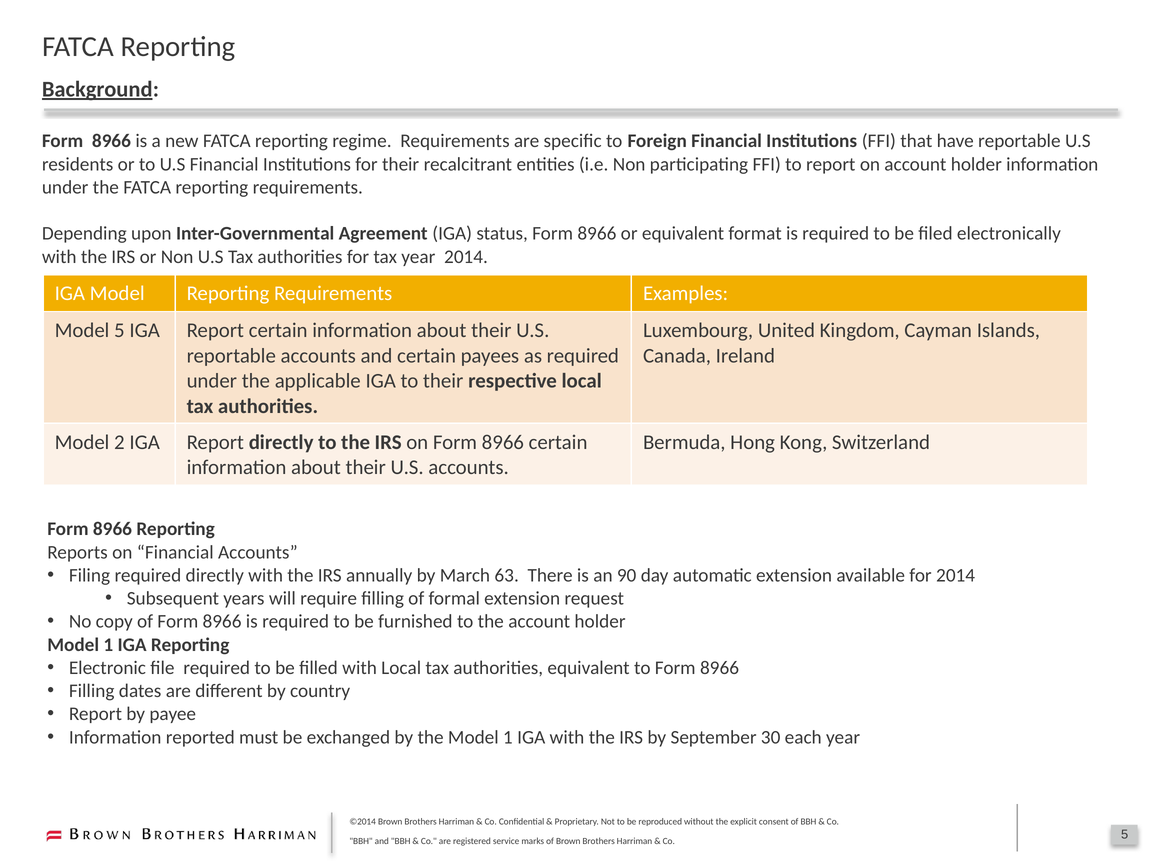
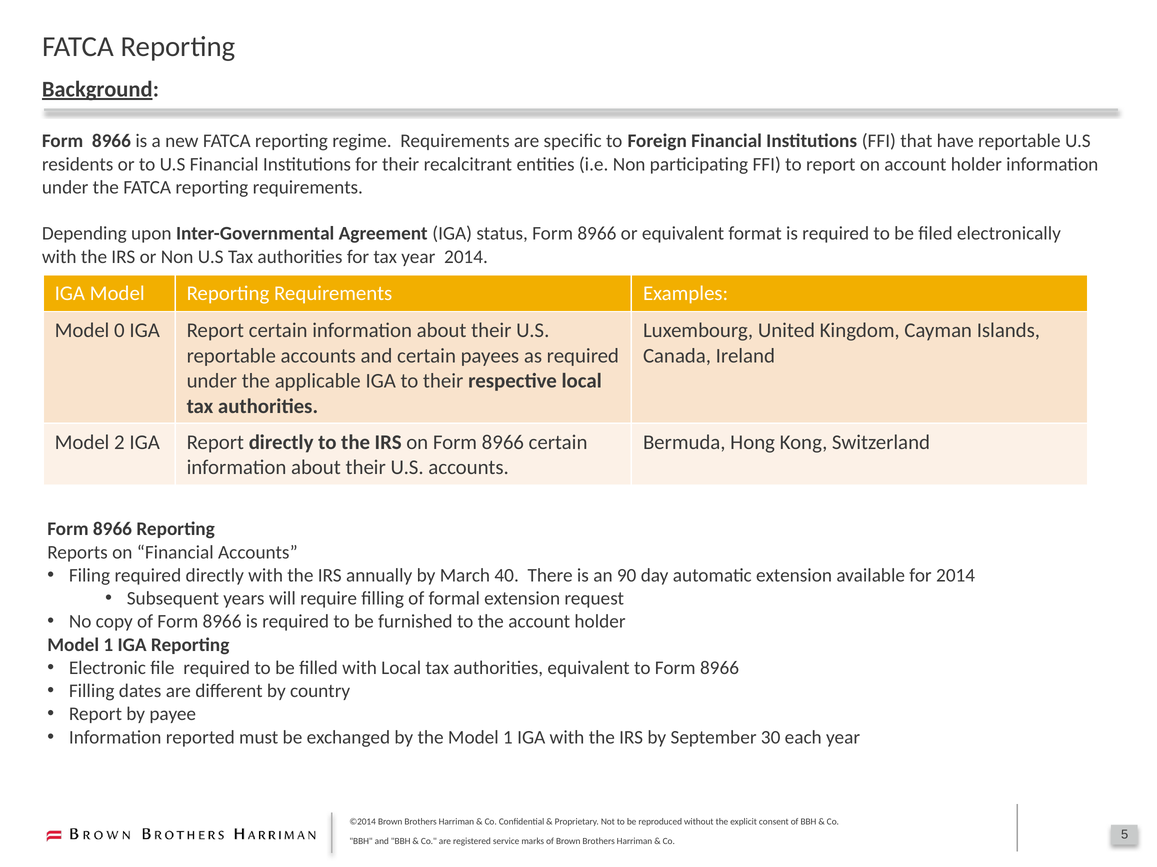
Model 5: 5 -> 0
63: 63 -> 40
